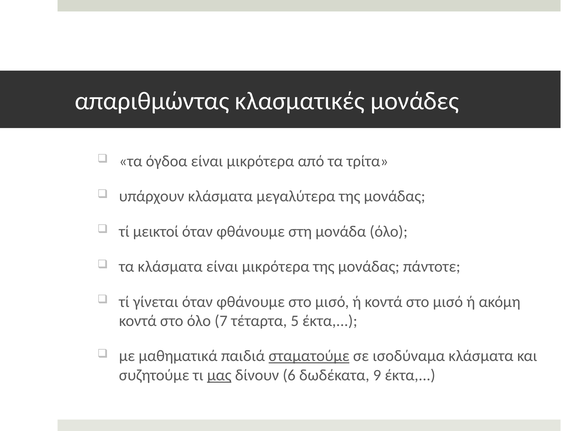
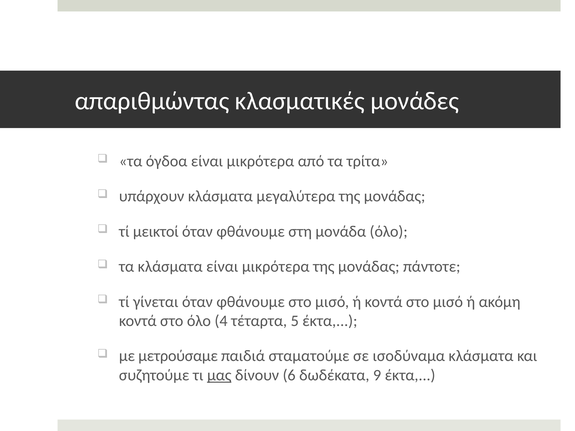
7: 7 -> 4
μαθηματικά: μαθηματικά -> μετρούσαμε
σταματούμε underline: present -> none
